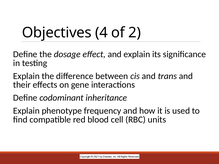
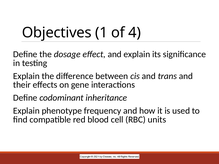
4: 4 -> 1
2: 2 -> 4
